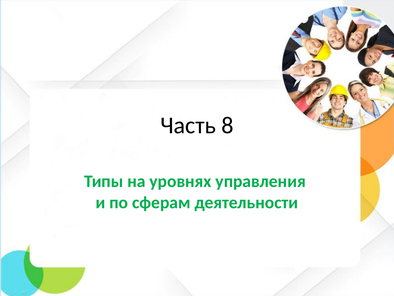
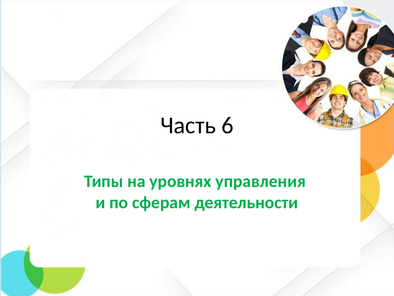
8: 8 -> 6
